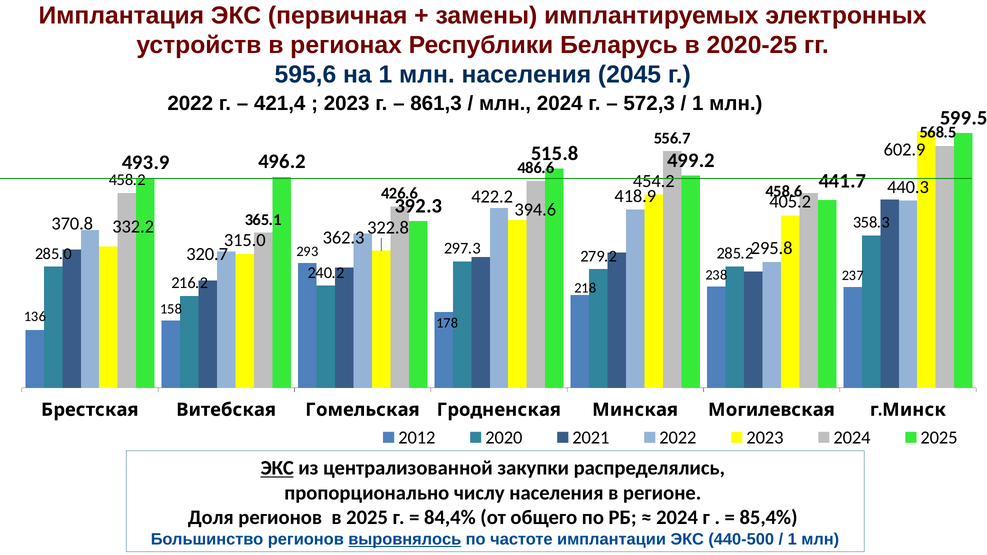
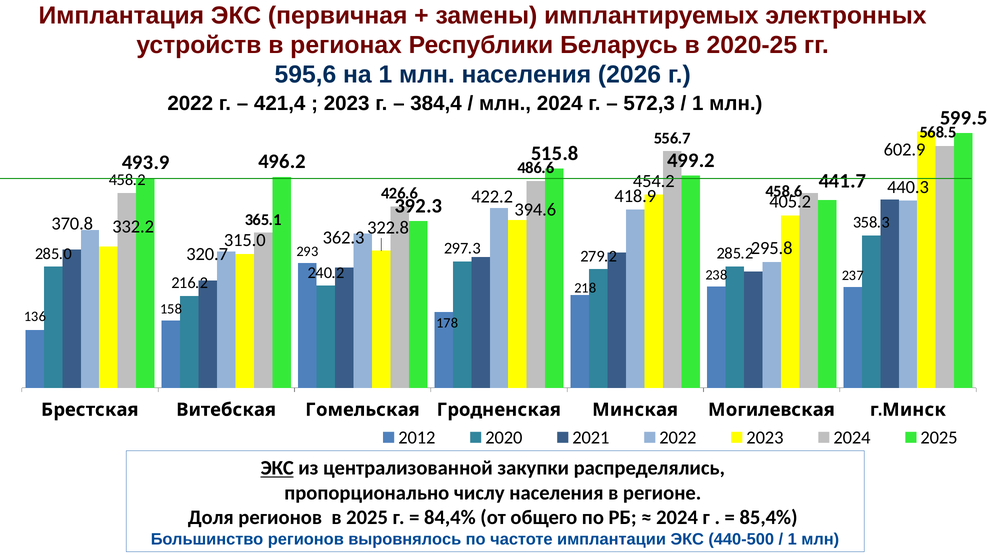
2045: 2045 -> 2026
861,3: 861,3 -> 384,4
выровнялось underline: present -> none
